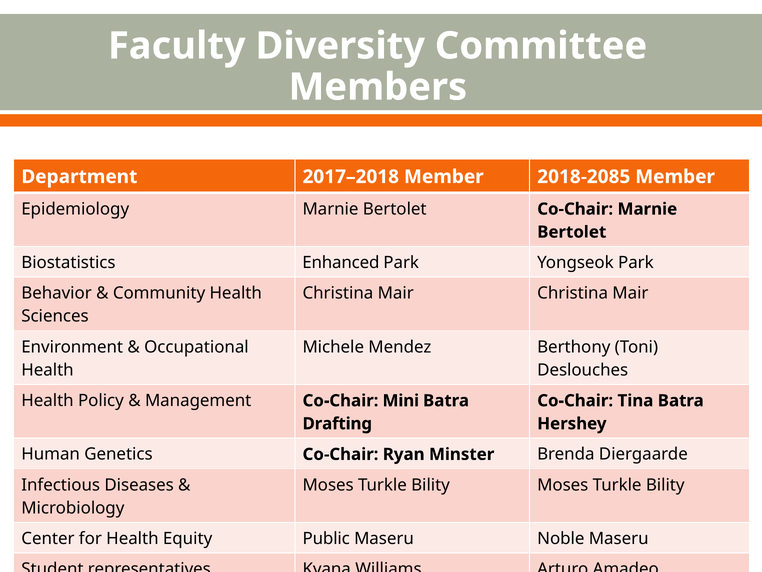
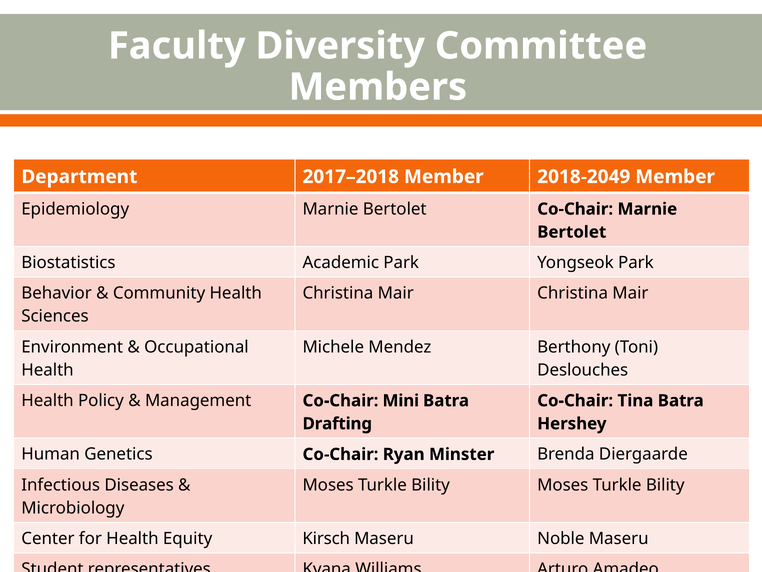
2018-2085: 2018-2085 -> 2018-2049
Enhanced: Enhanced -> Academic
Public: Public -> Kirsch
